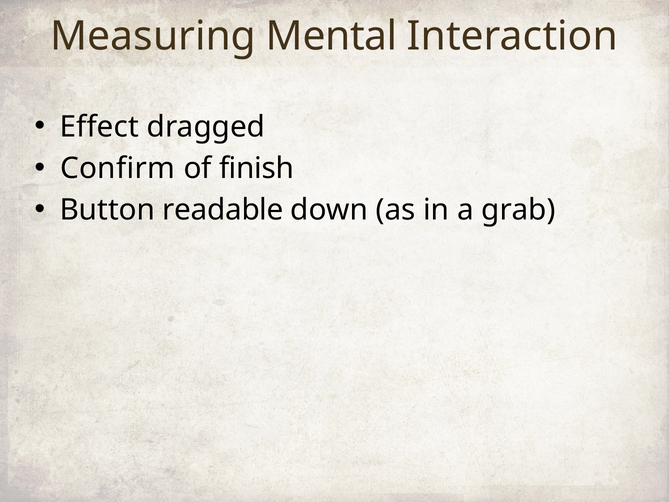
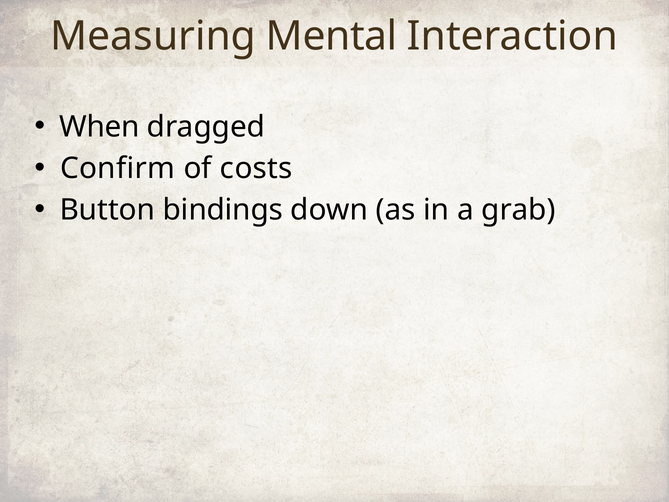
Effect: Effect -> When
finish: finish -> costs
readable: readable -> bindings
